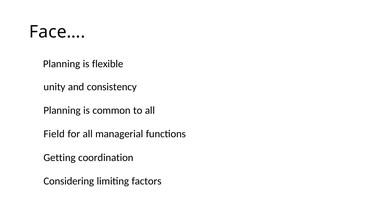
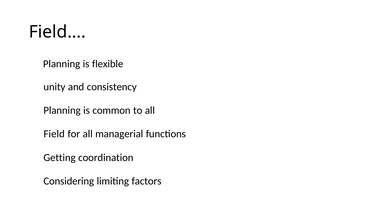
Face…: Face… -> Field…
